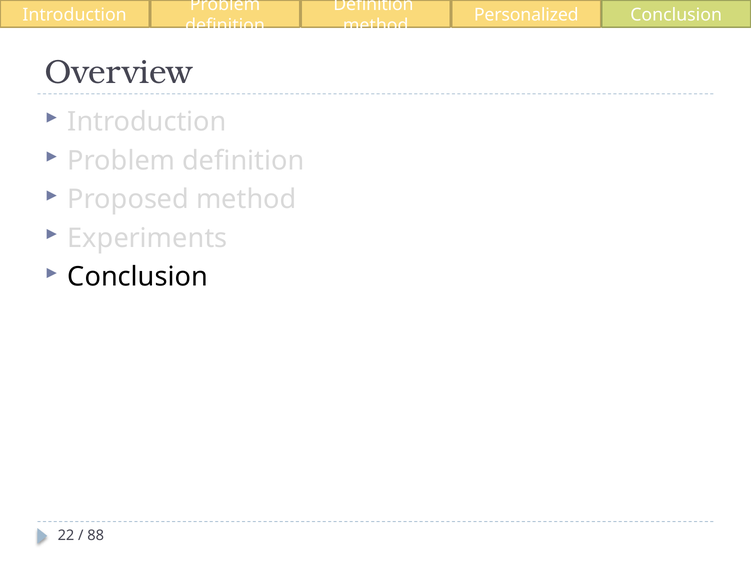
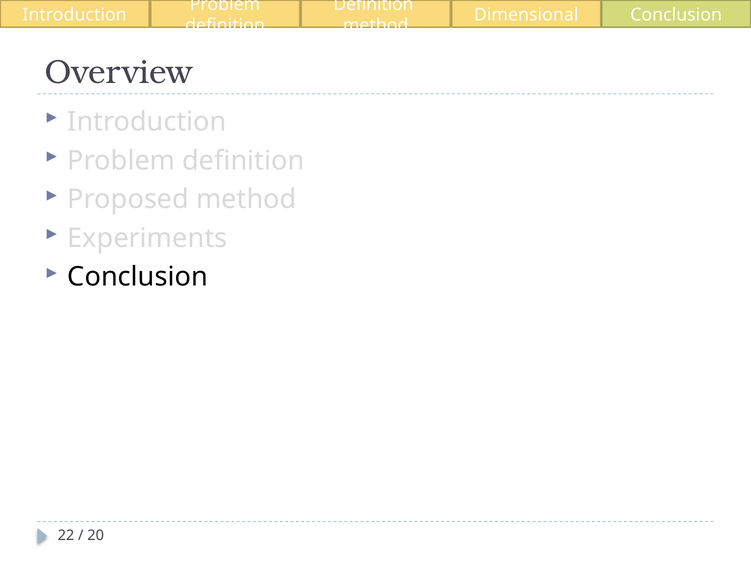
Personalized: Personalized -> Dimensional
88: 88 -> 20
